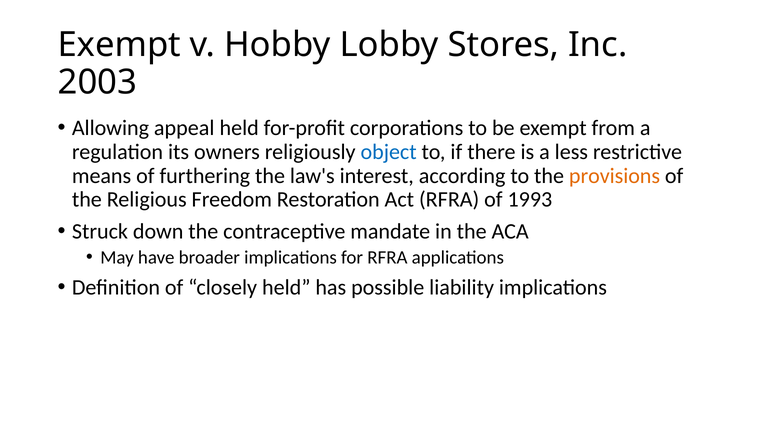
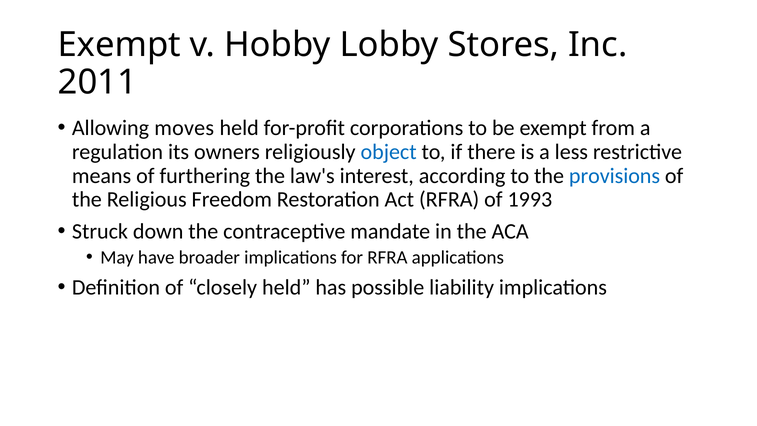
2003: 2003 -> 2011
appeal: appeal -> moves
provisions colour: orange -> blue
